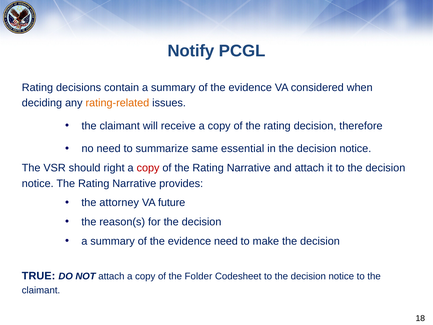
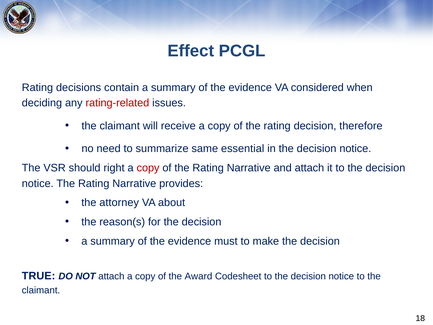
Notify: Notify -> Effect
rating-related colour: orange -> red
future: future -> about
evidence need: need -> must
Folder: Folder -> Award
